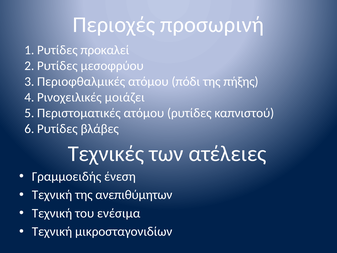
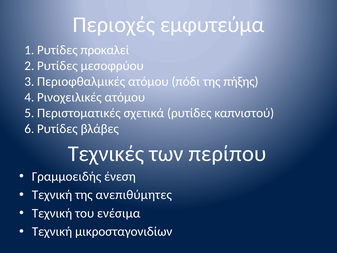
προσωρινή: προσωρινή -> εμφυτεύμα
μοιάζει at (125, 97): μοιάζει -> ατόμου
ατόμου at (144, 113): ατόμου -> σχετικά
ατέλειες: ατέλειες -> περίπου
ανεπιθύμητων: ανεπιθύμητων -> ανεπιθύμητες
